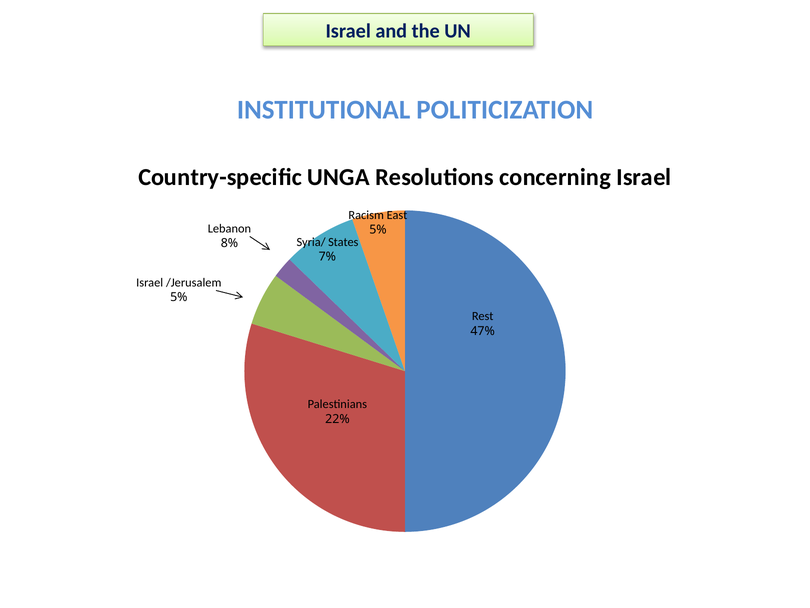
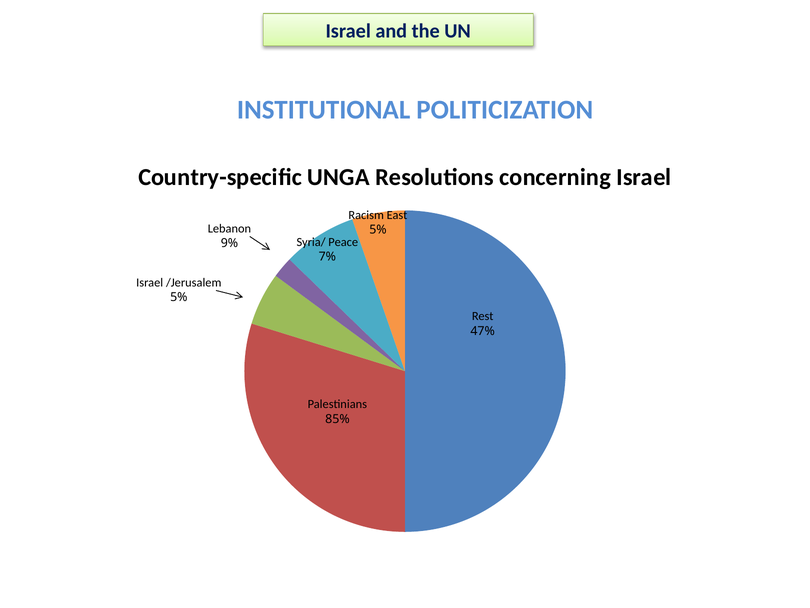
8%: 8% -> 9%
States: States -> Peace
22%: 22% -> 85%
